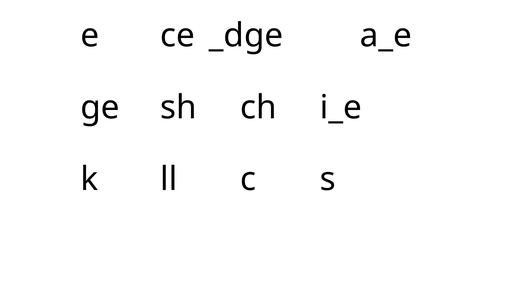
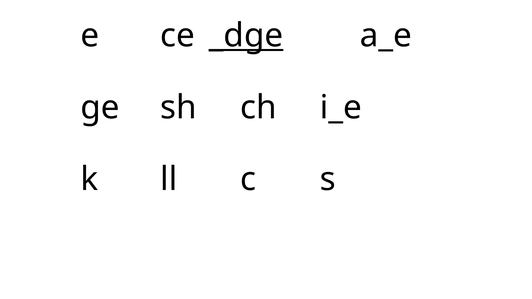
_dge underline: none -> present
